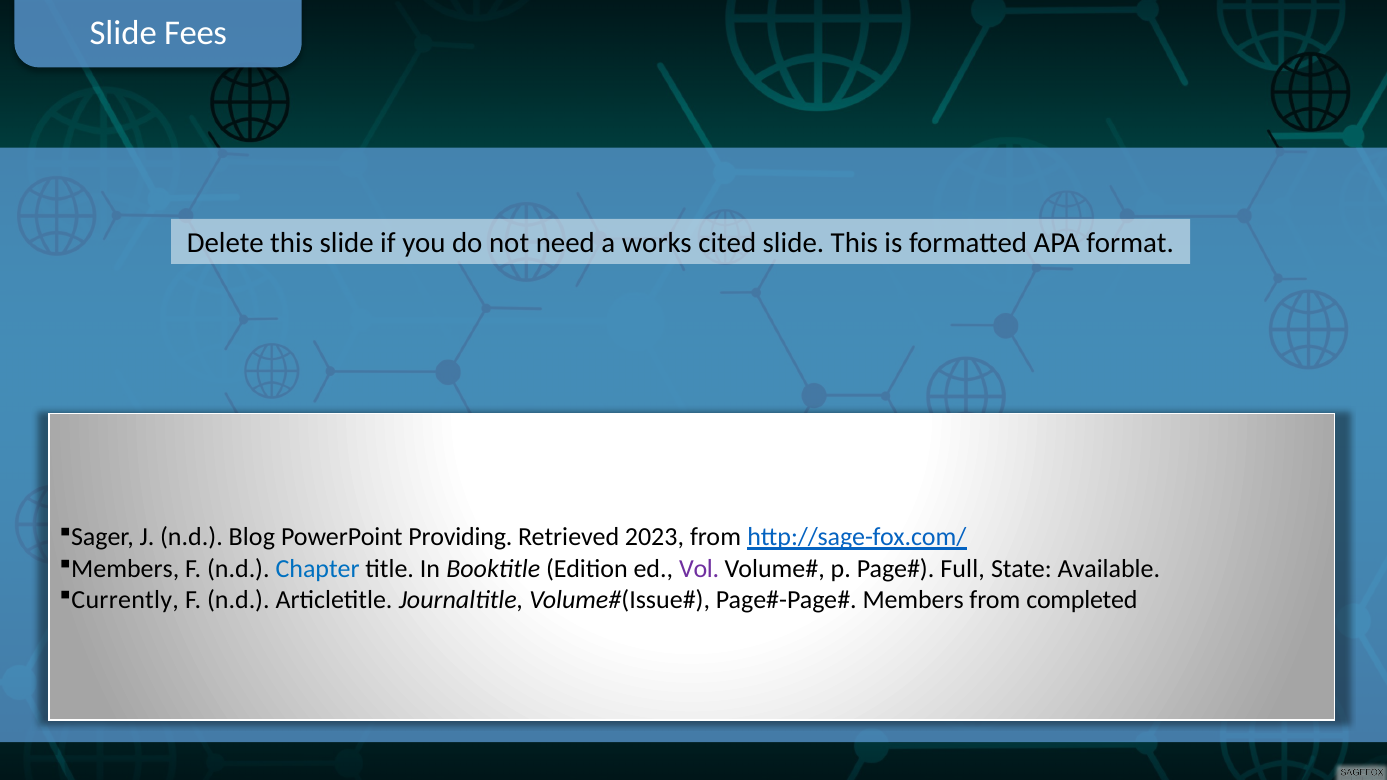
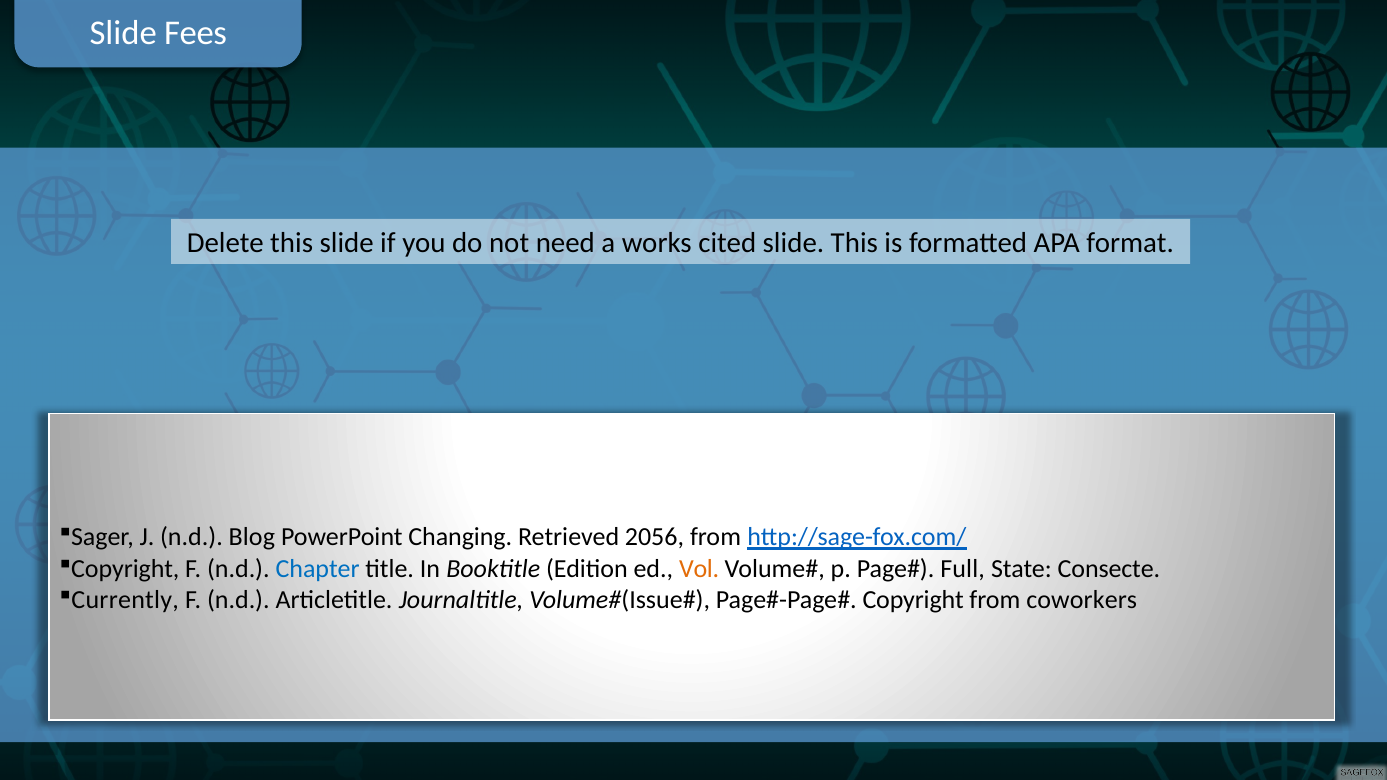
Providing: Providing -> Changing
2023: 2023 -> 2056
Members at (125, 569): Members -> Copyright
Vol colour: purple -> orange
Available: Available -> Consecte
Members at (913, 600): Members -> Copyright
completed: completed -> coworkers
